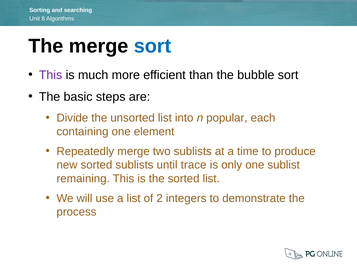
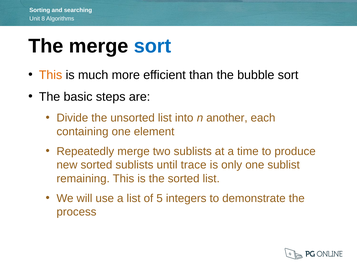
This at (51, 75) colour: purple -> orange
popular: popular -> another
2: 2 -> 5
